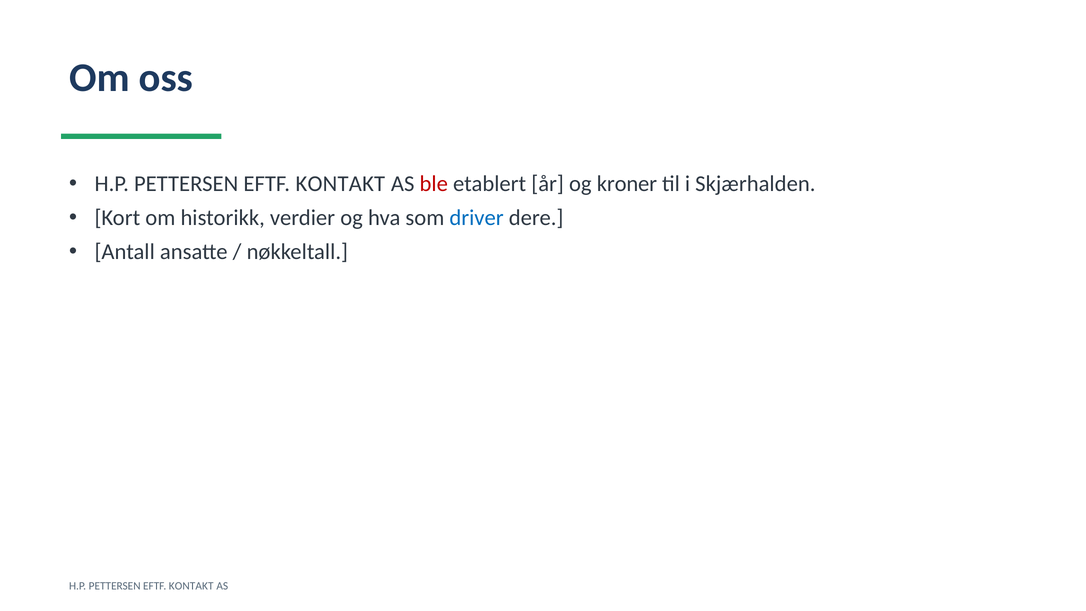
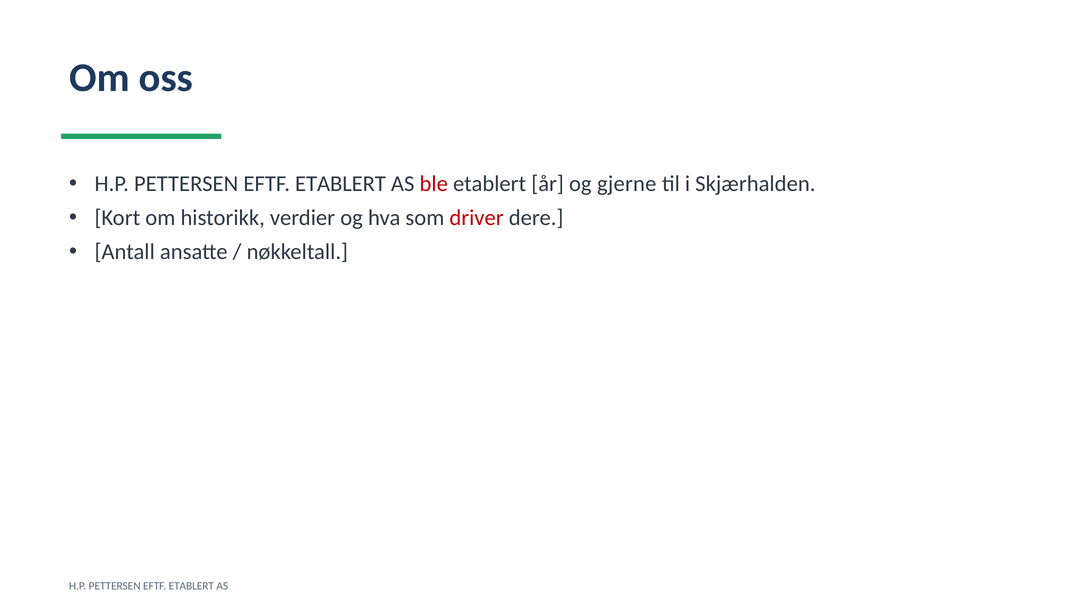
KONTAKT at (340, 184): KONTAKT -> ETABLERT
kroner: kroner -> gjerne
driver colour: blue -> red
KONTAKT at (191, 586): KONTAKT -> ETABLERT
